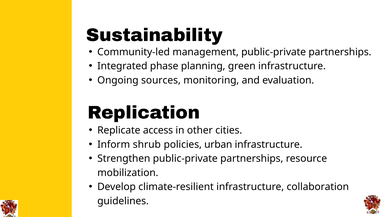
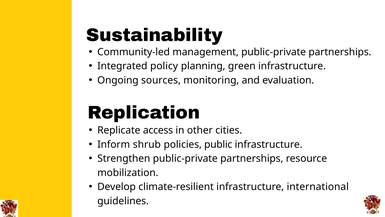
phase: phase -> policy
urban: urban -> public
collaboration: collaboration -> international
